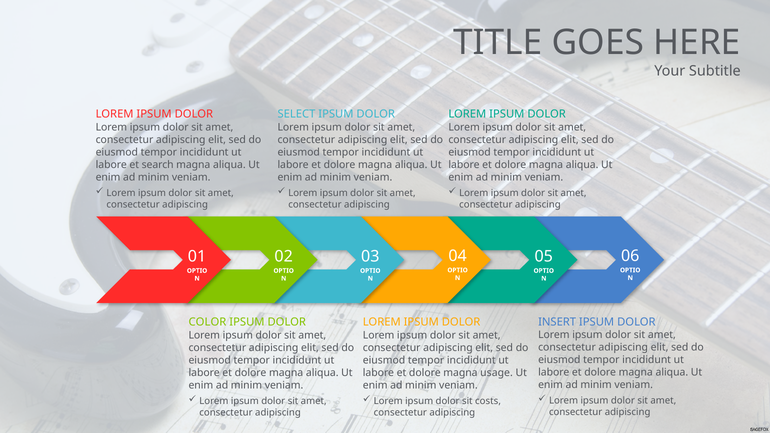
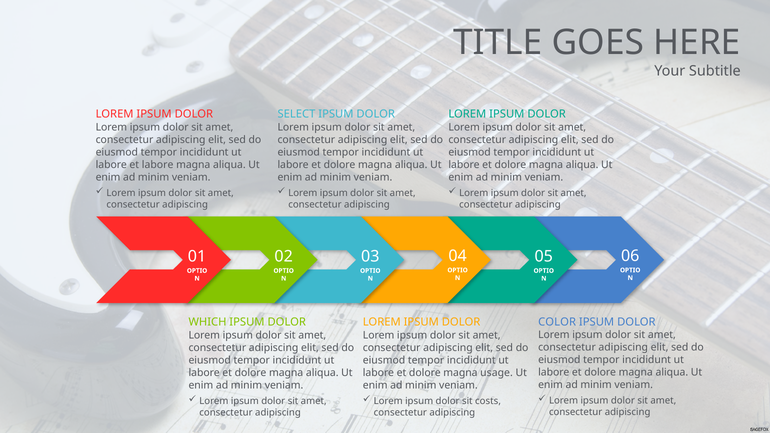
et search: search -> labore
INSERT: INSERT -> COLOR
COLOR: COLOR -> WHICH
